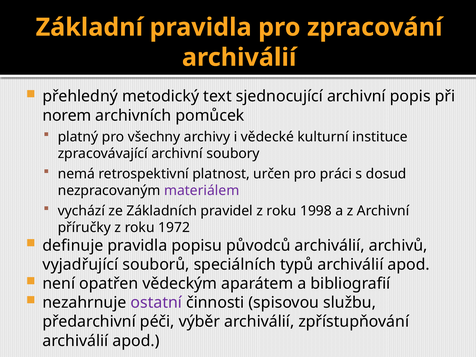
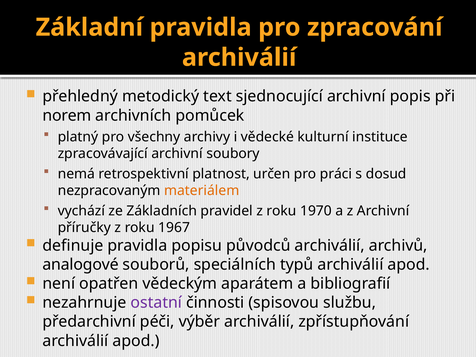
materiálem colour: purple -> orange
1998: 1998 -> 1970
1972: 1972 -> 1967
vyjadřující: vyjadřující -> analogové
